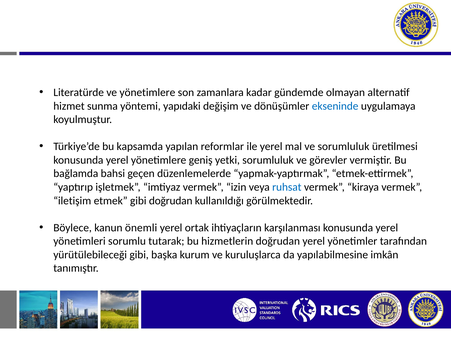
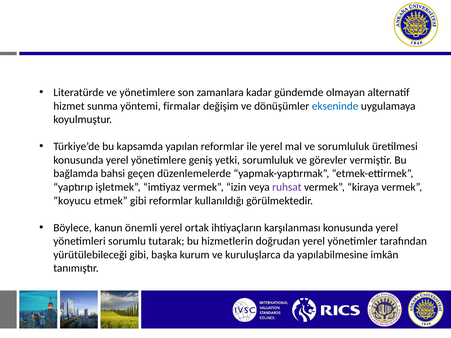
yapıdaki: yapıdaki -> firmalar
ruhsat colour: blue -> purple
iletişim: iletişim -> koyucu
gibi doğrudan: doğrudan -> reformlar
